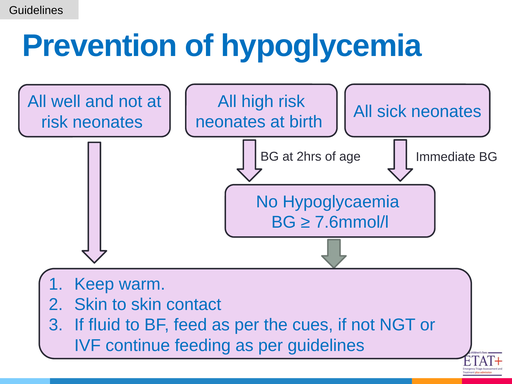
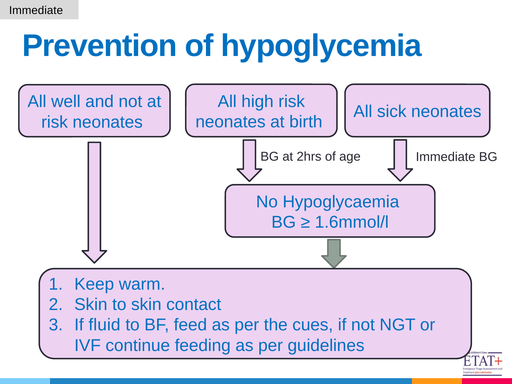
Guidelines at (36, 10): Guidelines -> Immediate
7.6mmol/l: 7.6mmol/l -> 1.6mmol/l
